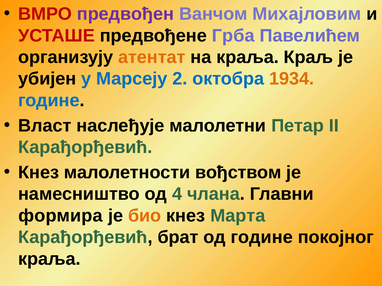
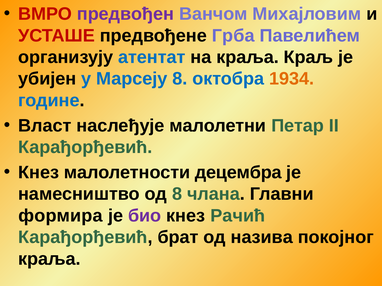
атентат colour: orange -> blue
Марсеју 2: 2 -> 8
вoђствoм: вoђствoм -> децембра
од 4: 4 -> 8
био colour: orange -> purple
Марта: Марта -> Рачић
од године: године -> назива
